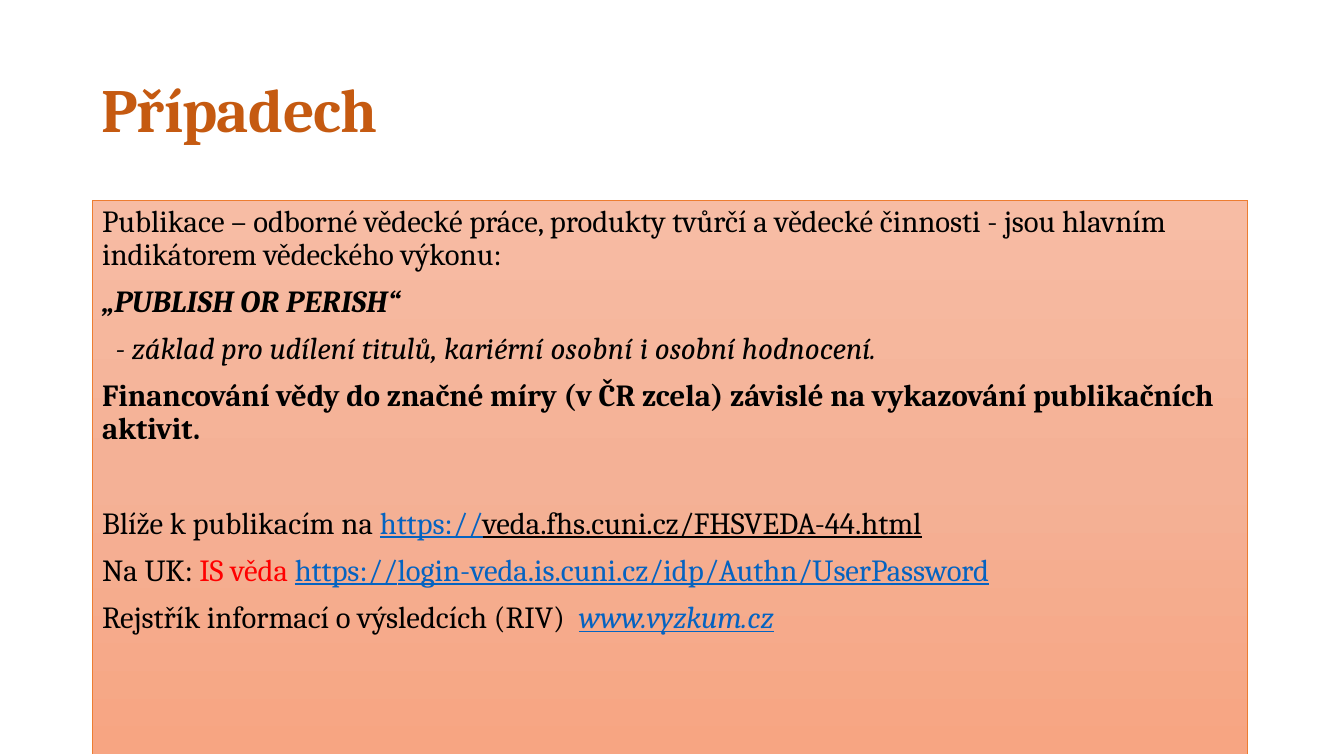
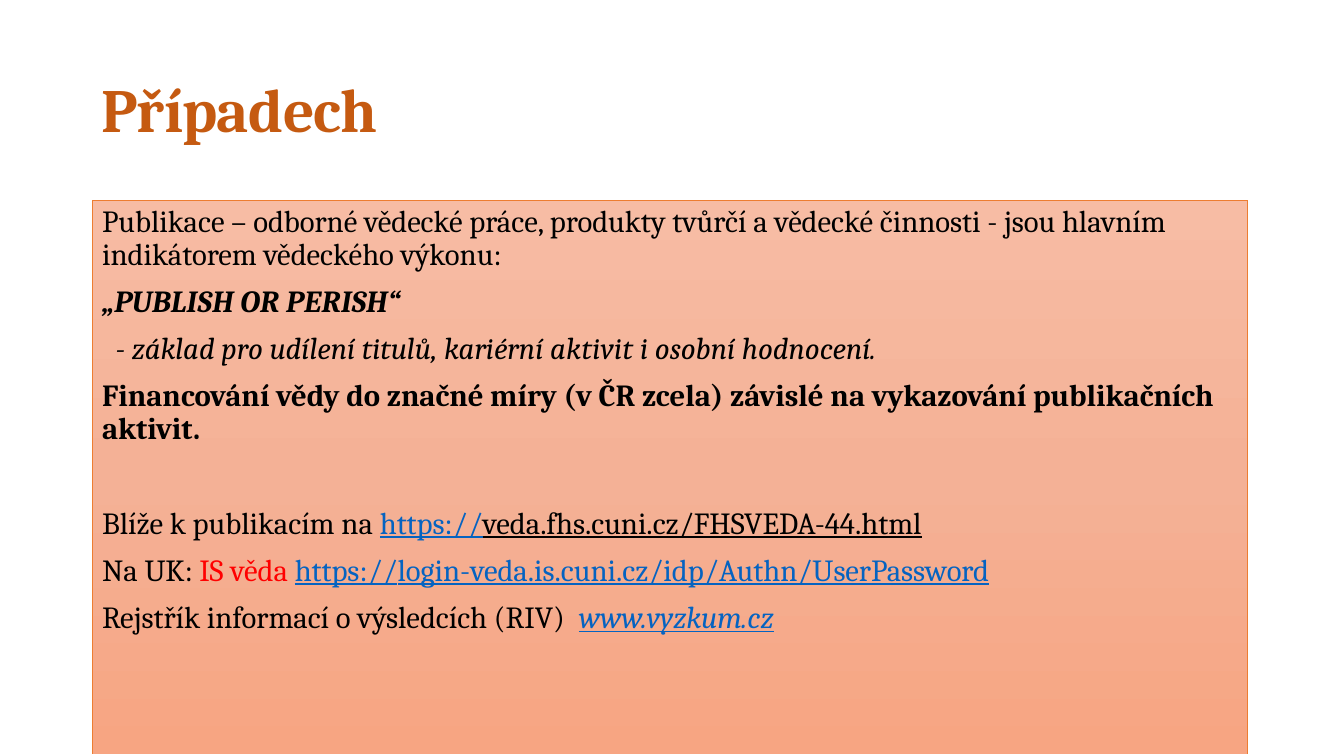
kariérní osobní: osobní -> aktivit
